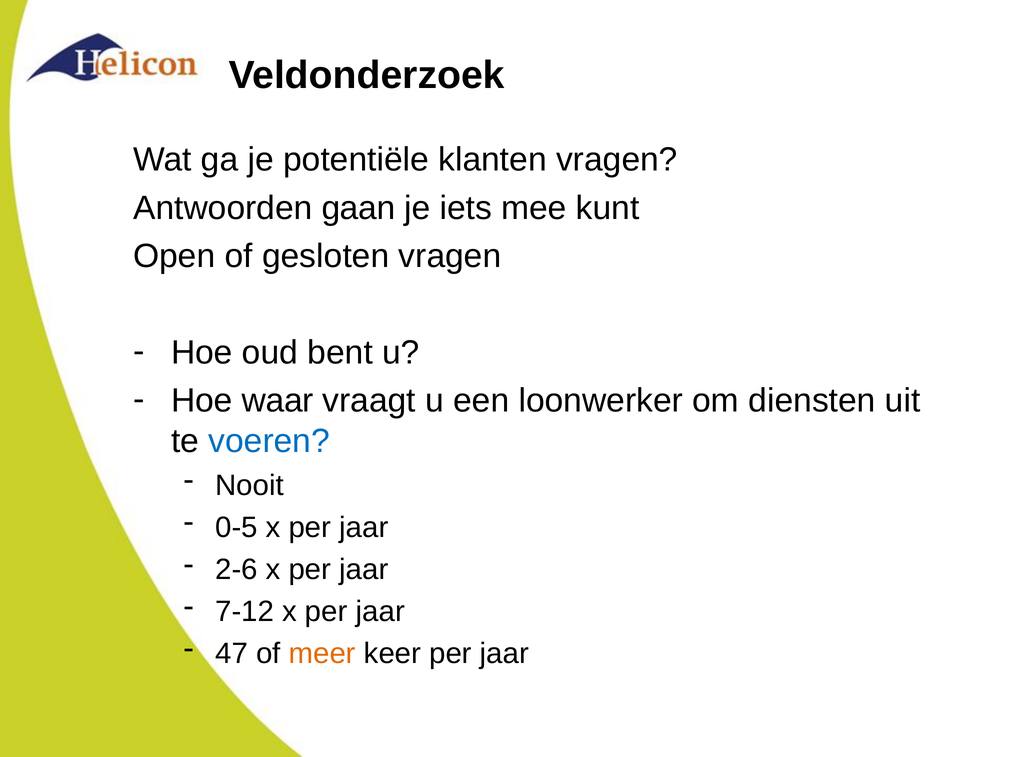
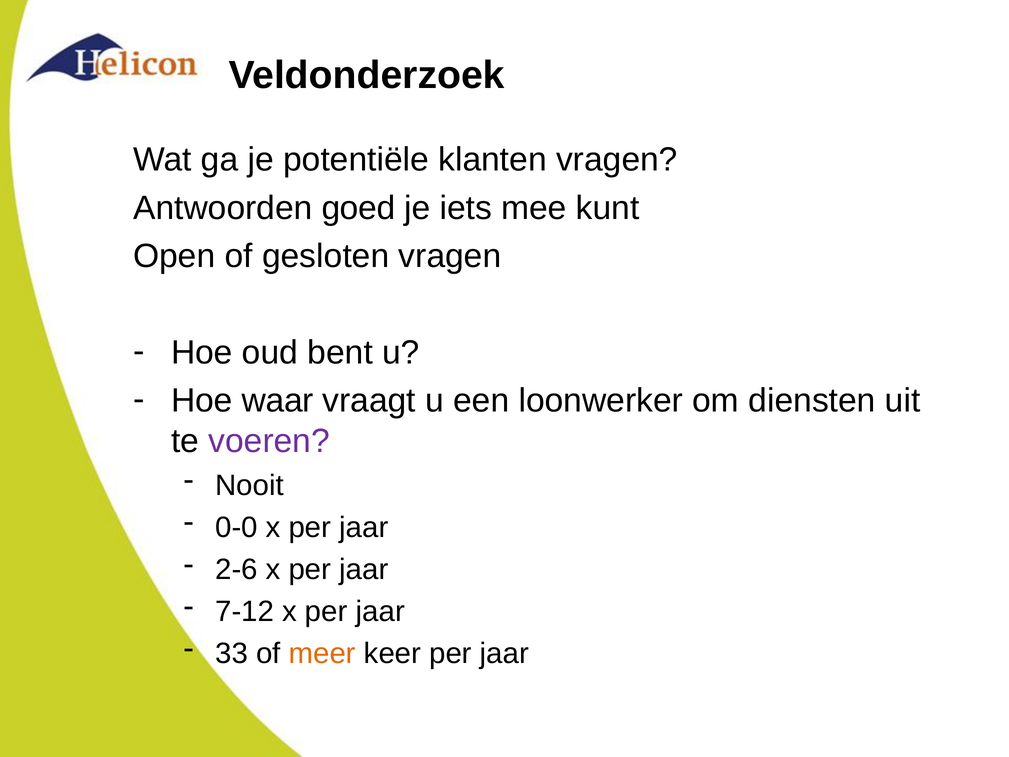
gaan: gaan -> goed
voeren colour: blue -> purple
0-5: 0-5 -> 0-0
47: 47 -> 33
